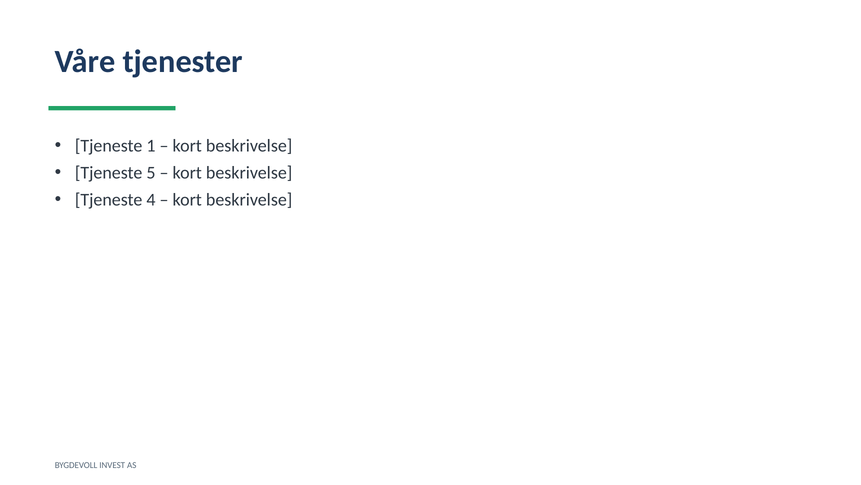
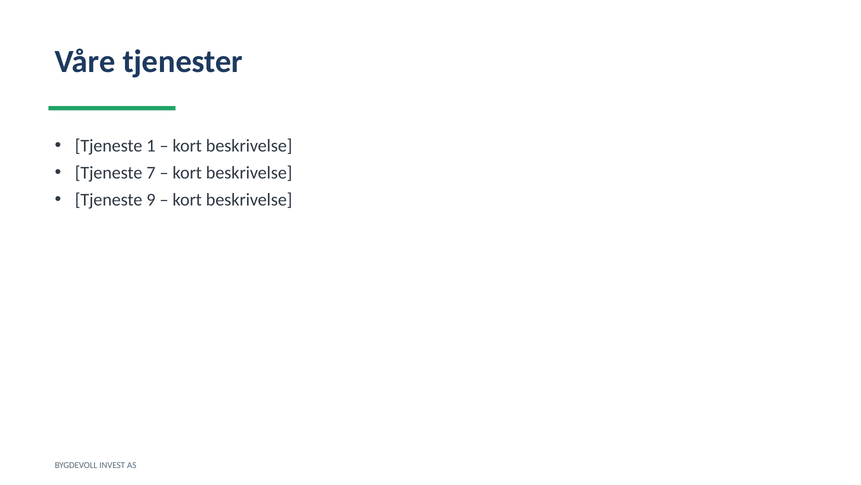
5: 5 -> 7
4: 4 -> 9
